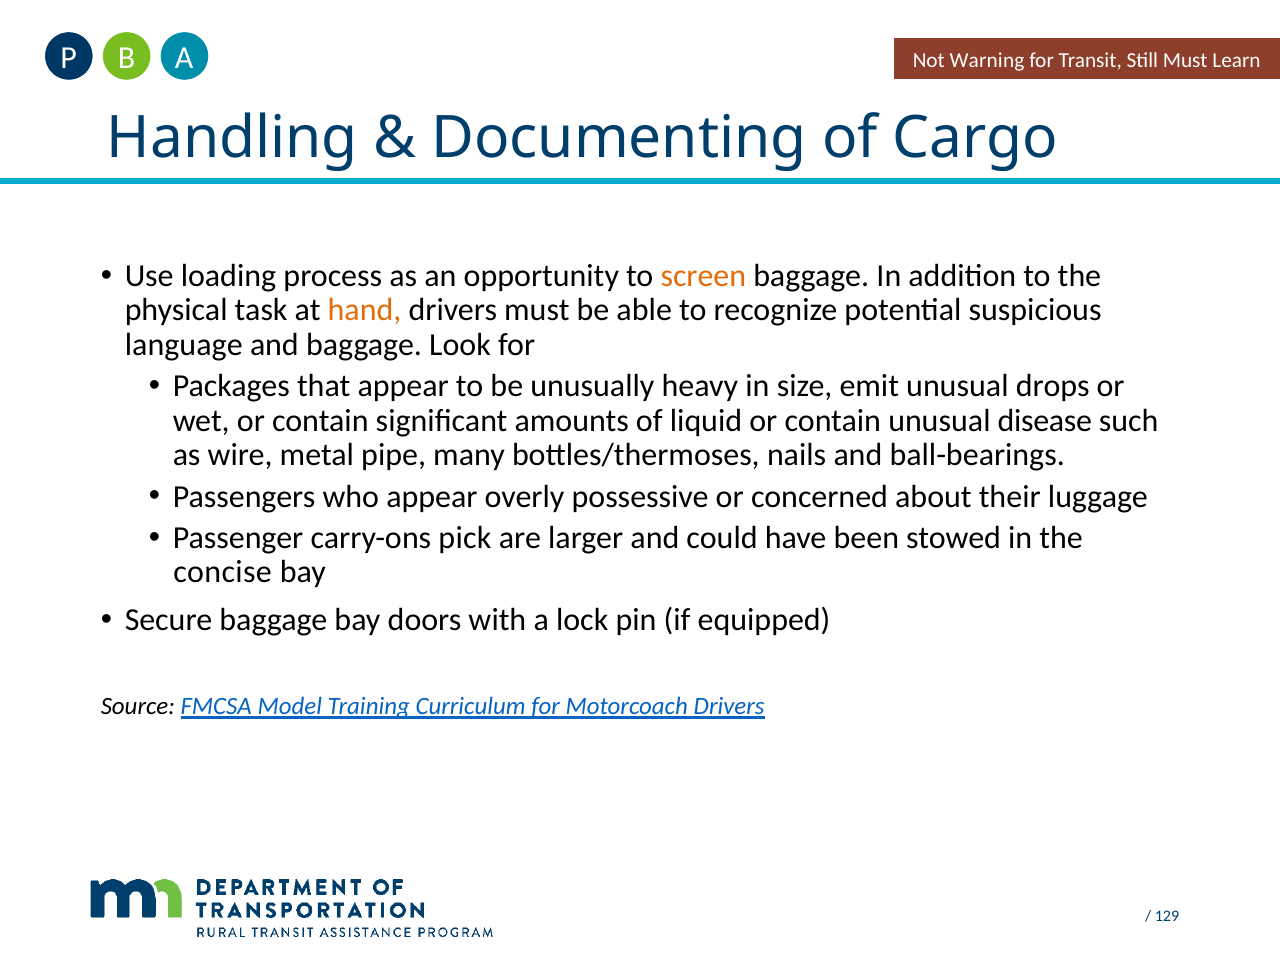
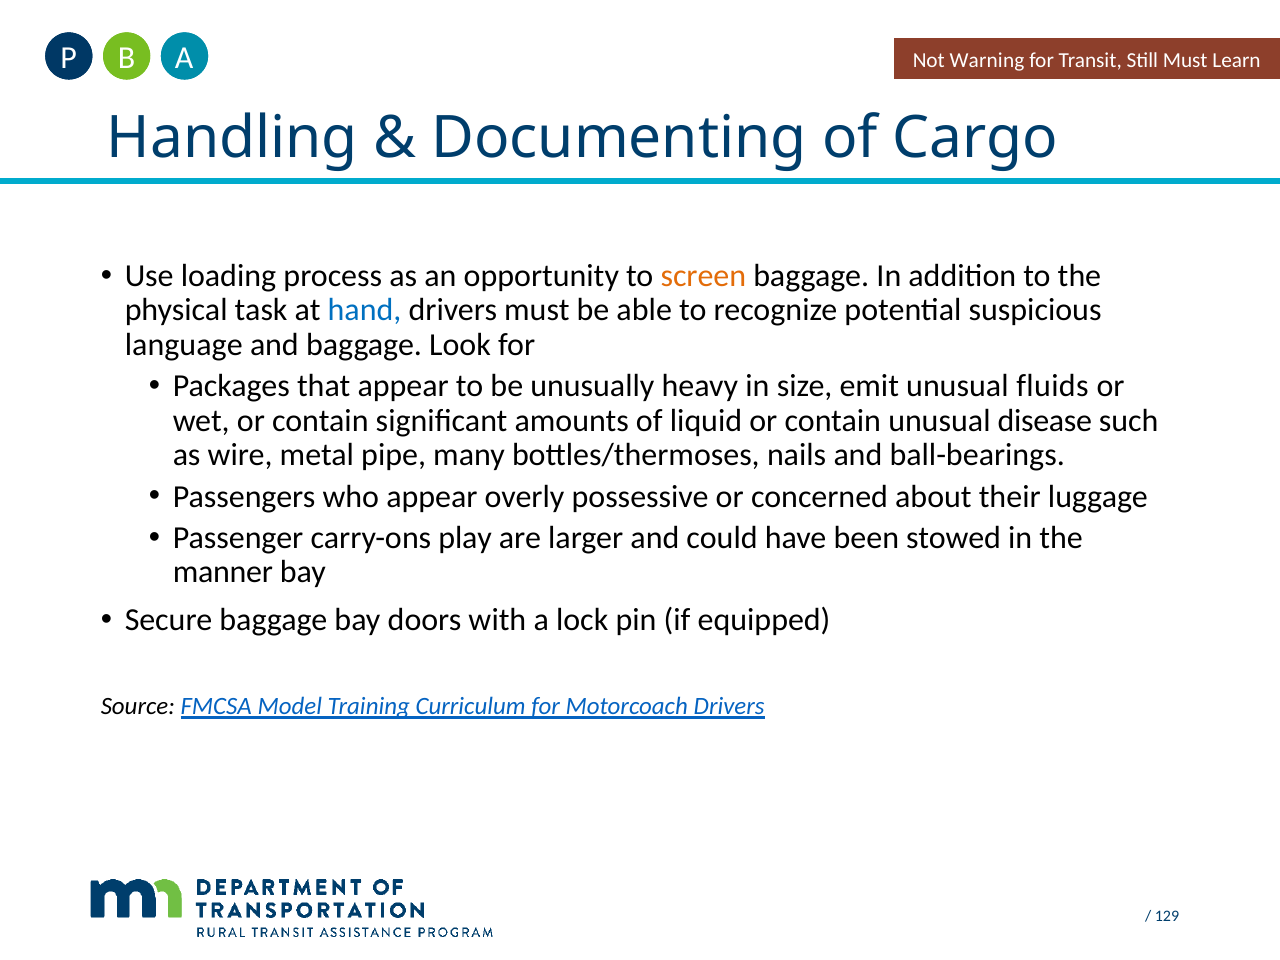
hand colour: orange -> blue
drops: drops -> fluids
pick: pick -> play
concise: concise -> manner
